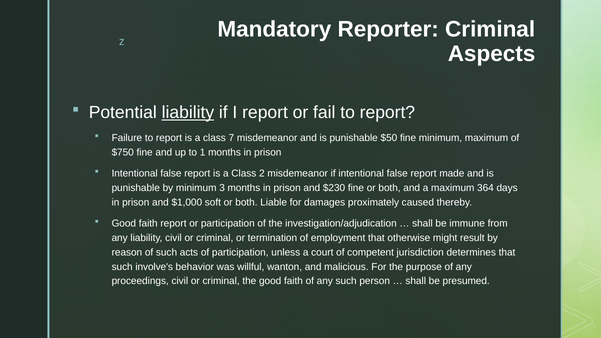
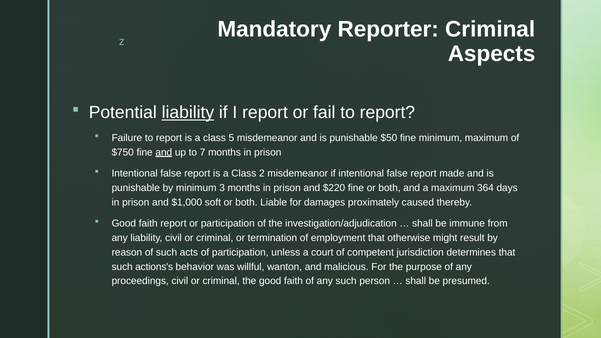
7: 7 -> 5
and at (164, 152) underline: none -> present
1: 1 -> 7
$230: $230 -> $220
involve's: involve's -> actions's
